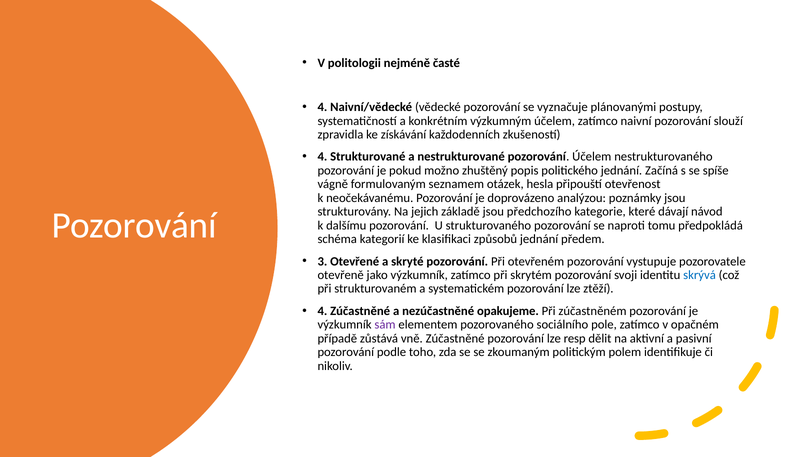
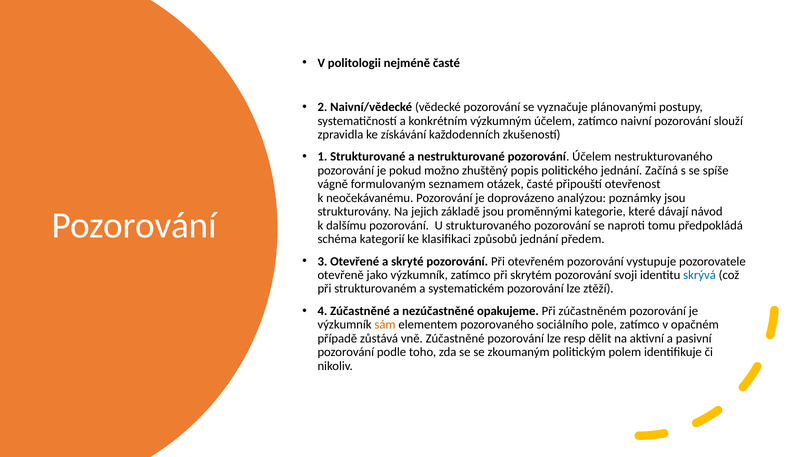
4 at (322, 107): 4 -> 2
4 at (322, 157): 4 -> 1
otázek hesla: hesla -> časté
předchozího: předchozího -> proměnnými
sám colour: purple -> orange
